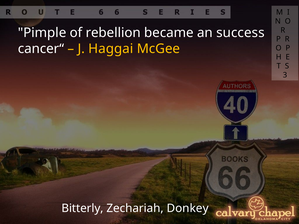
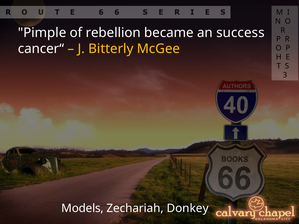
Haggai: Haggai -> Bitterly
Bitterly: Bitterly -> Models
